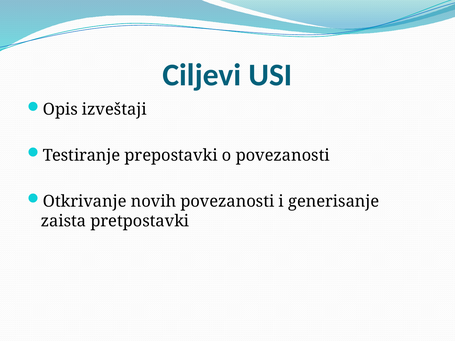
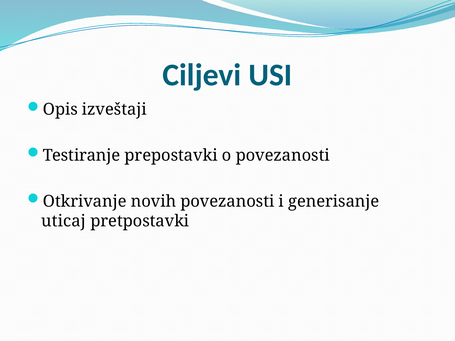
zaista: zaista -> uticaj
